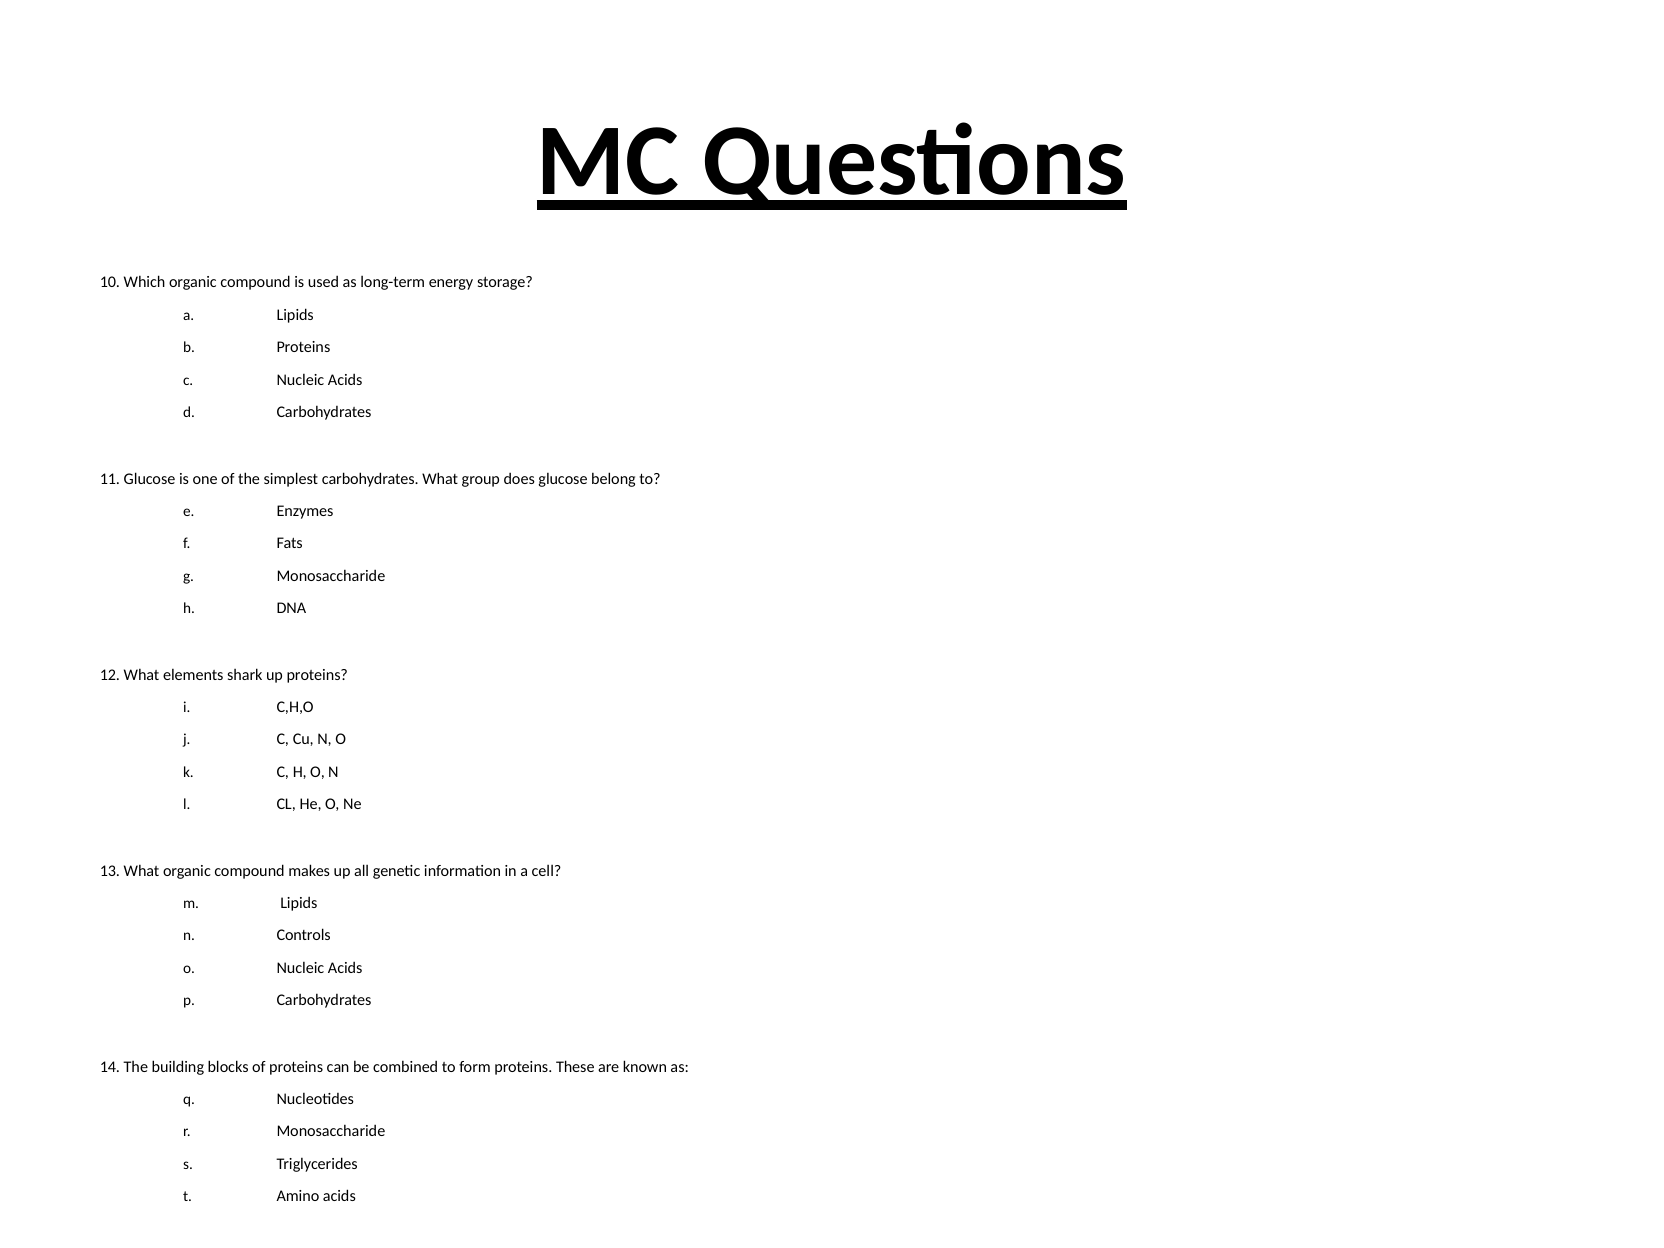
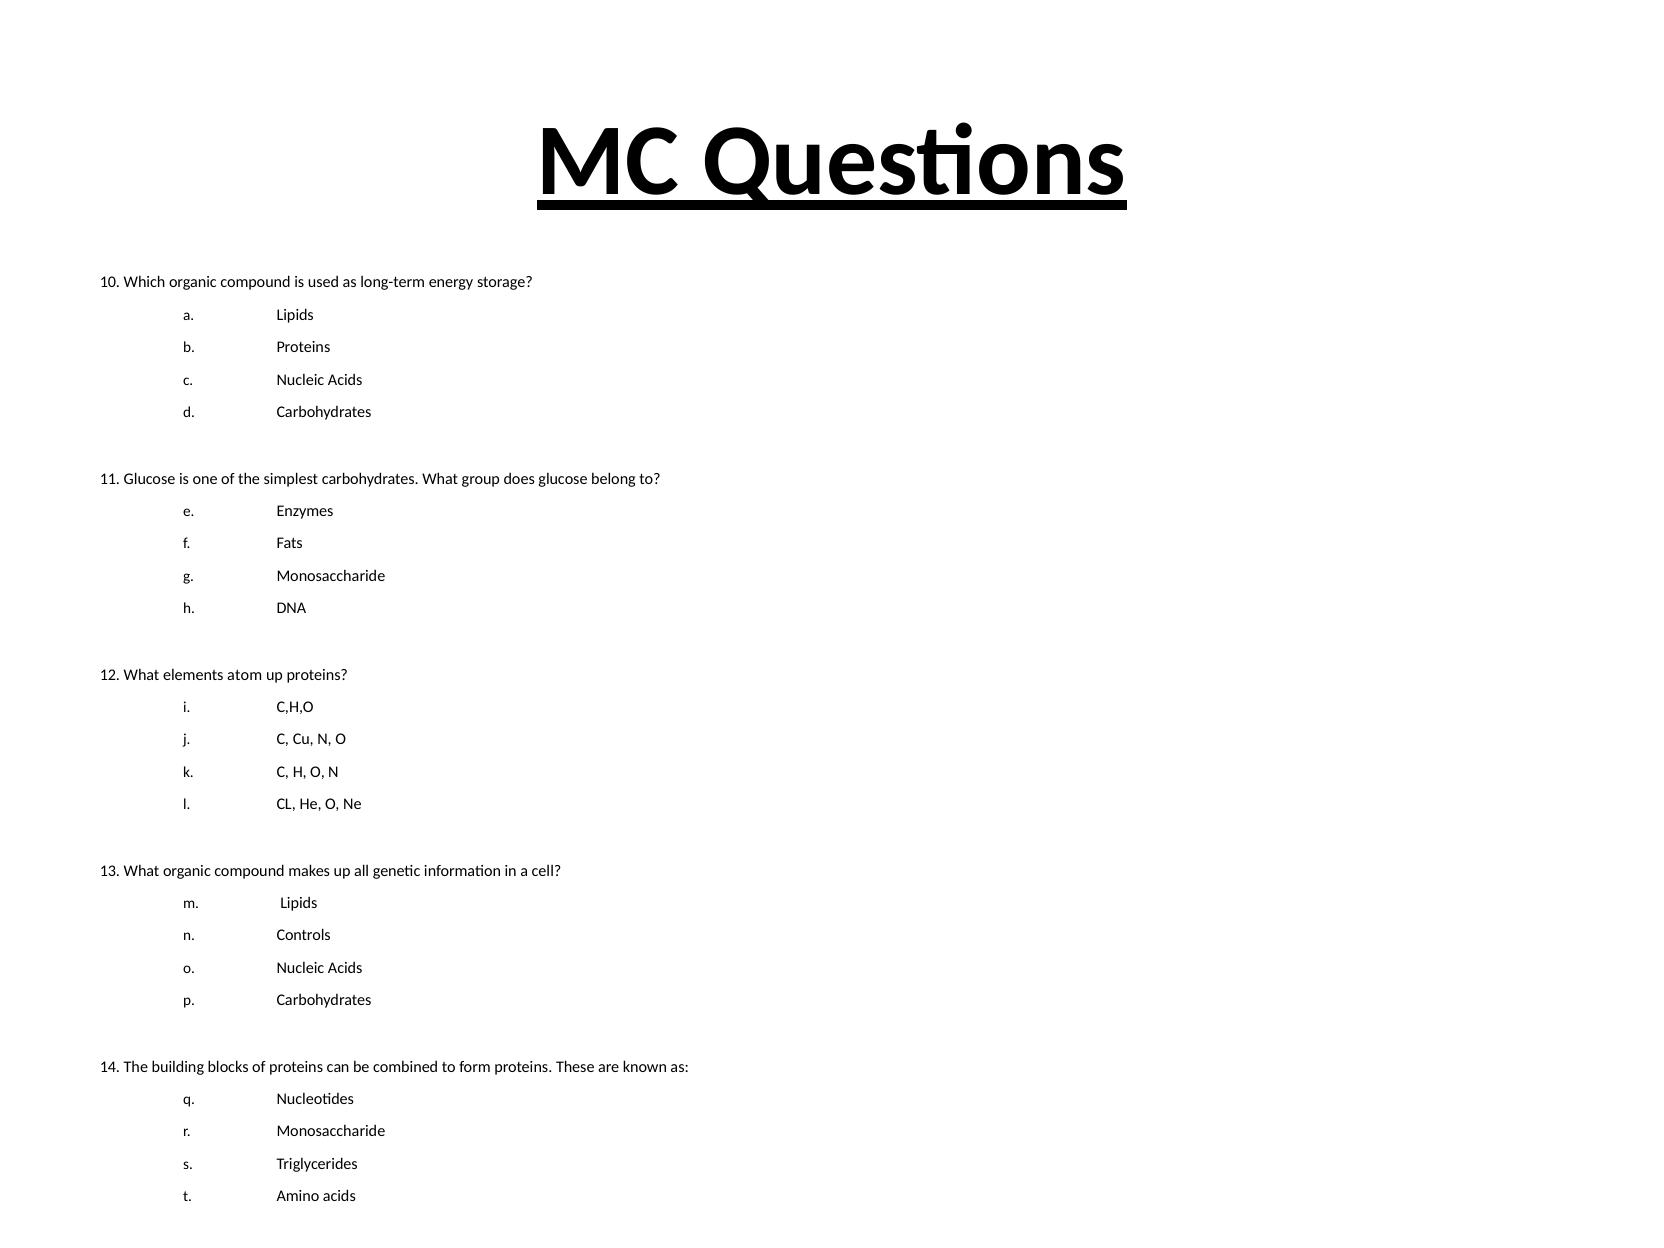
shark: shark -> atom
